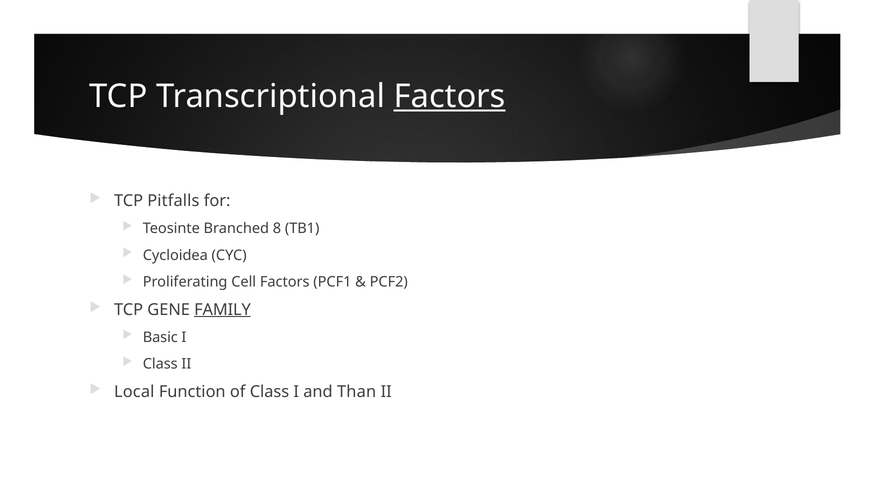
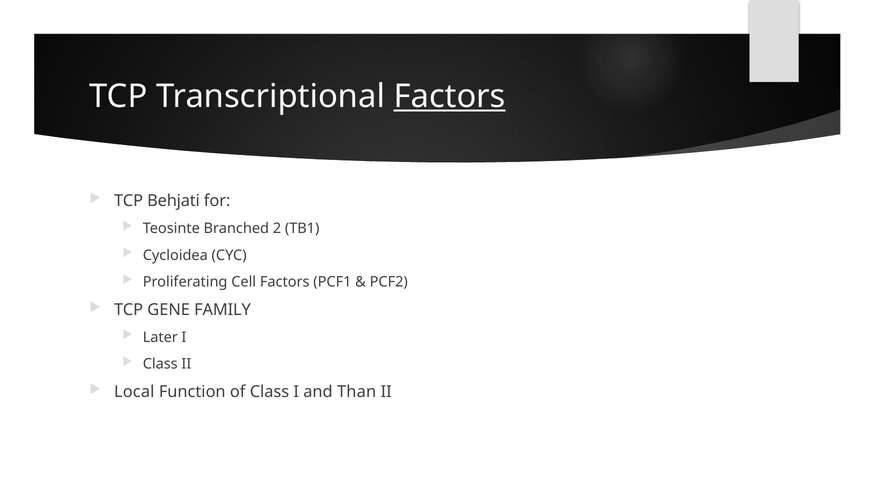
Pitfalls: Pitfalls -> Behjati
8: 8 -> 2
FAMILY underline: present -> none
Basic: Basic -> Later
